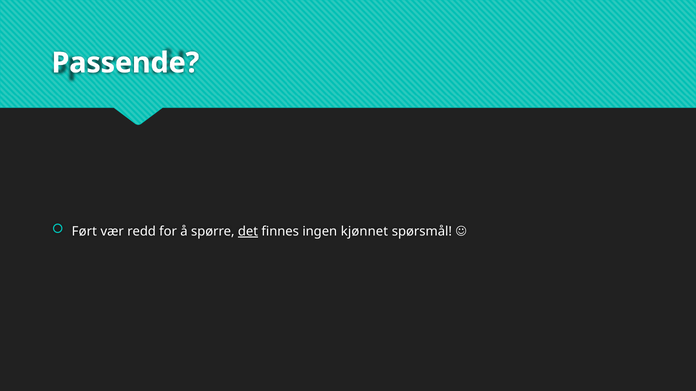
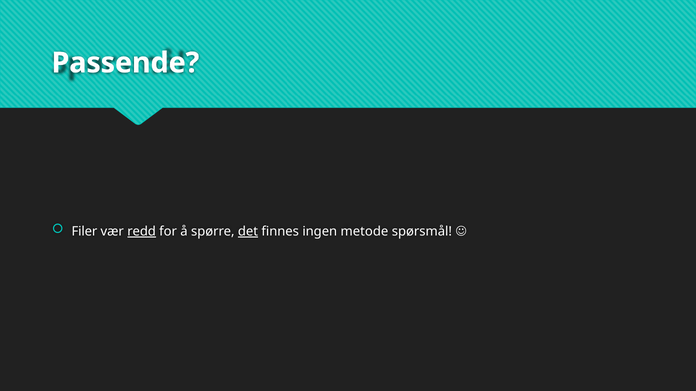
Ført: Ført -> Filer
redd underline: none -> present
kjønnet: kjønnet -> metode
